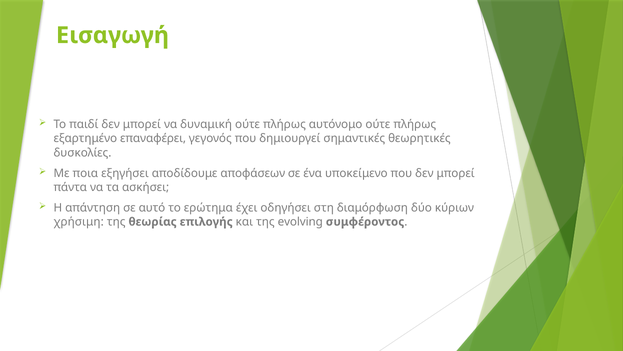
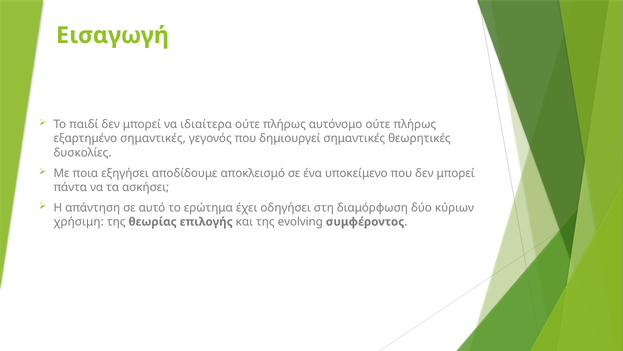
δυναμική: δυναμική -> ιδιαίτερα
εξαρτημένο επαναφέρει: επαναφέρει -> σημαντικές
αποφάσεων: αποφάσεων -> αποκλεισμό
